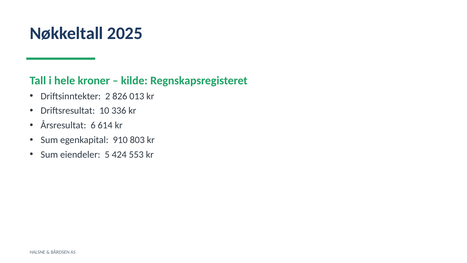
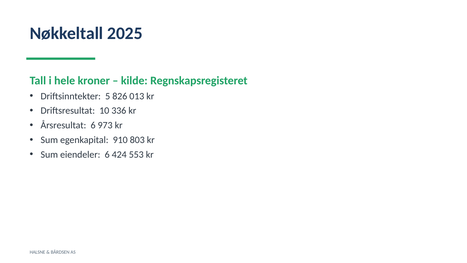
2: 2 -> 5
614: 614 -> 973
eiendeler 5: 5 -> 6
